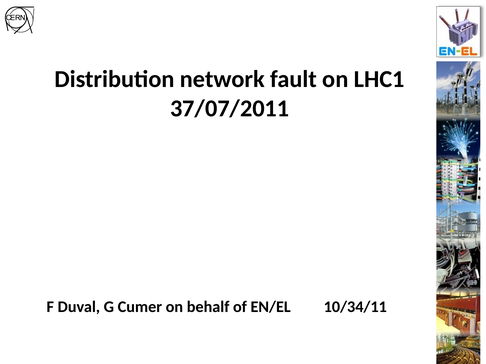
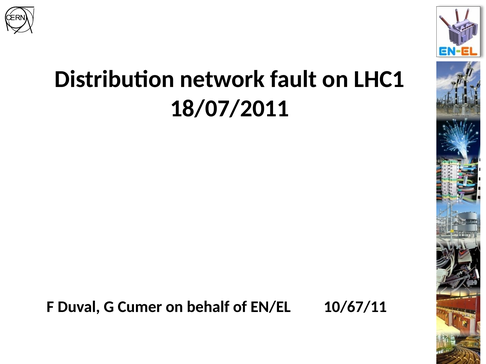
37/07/2011: 37/07/2011 -> 18/07/2011
10/34/11: 10/34/11 -> 10/67/11
